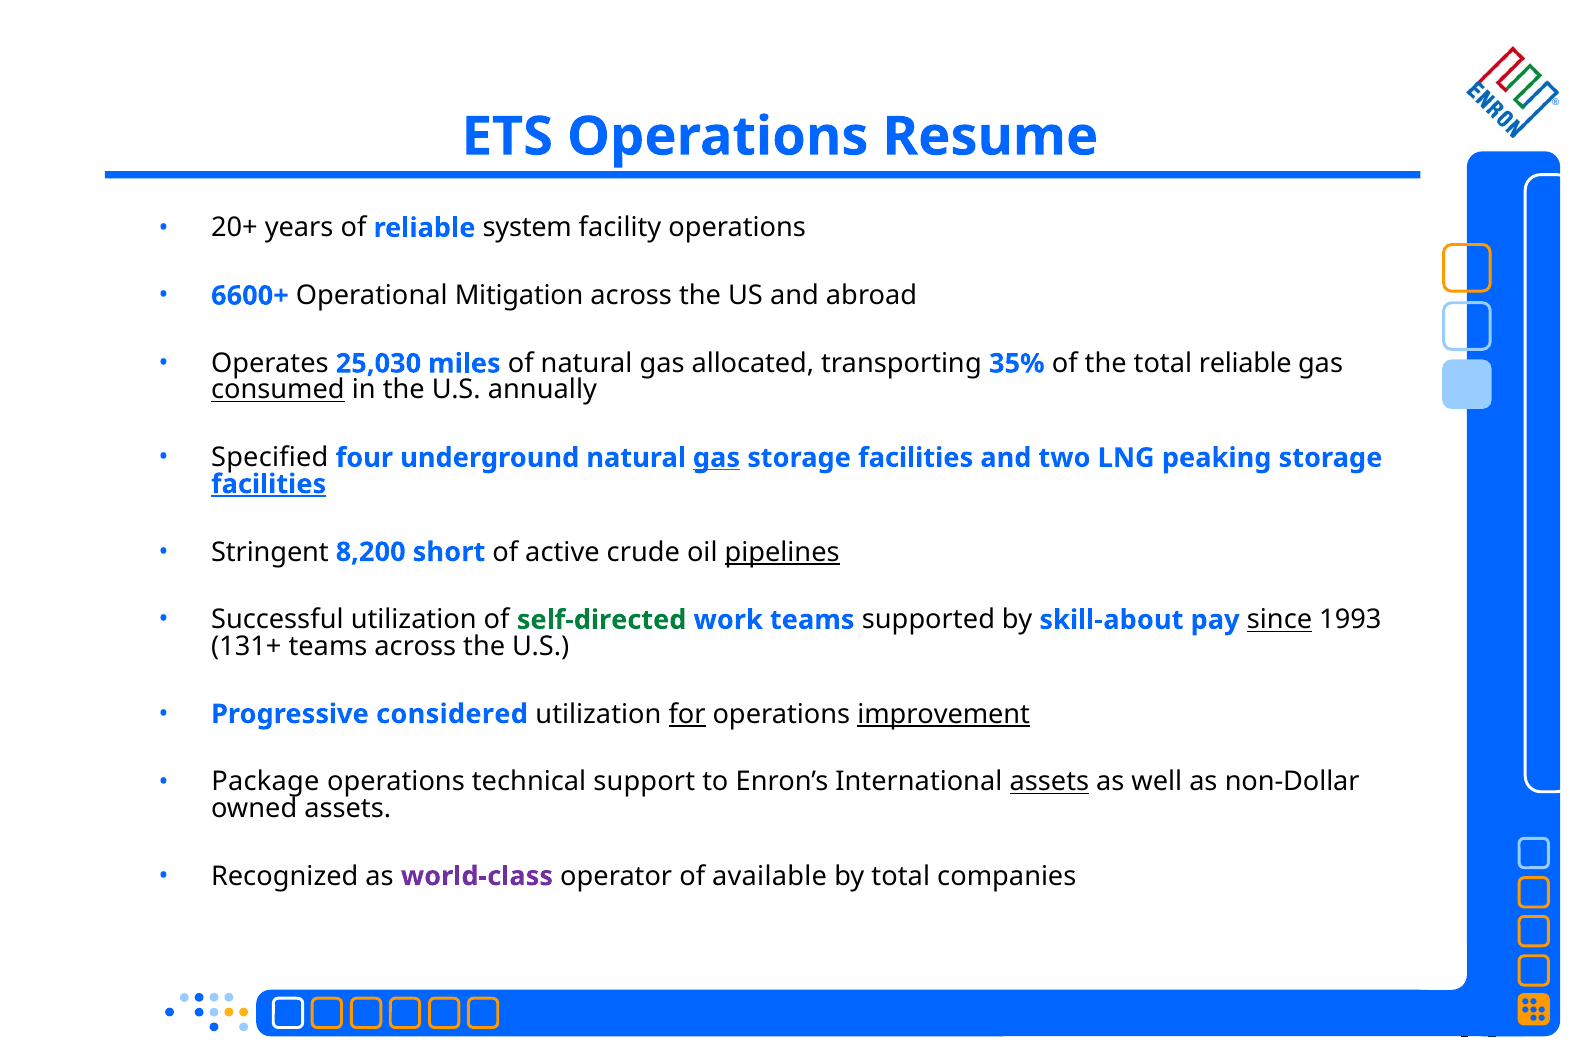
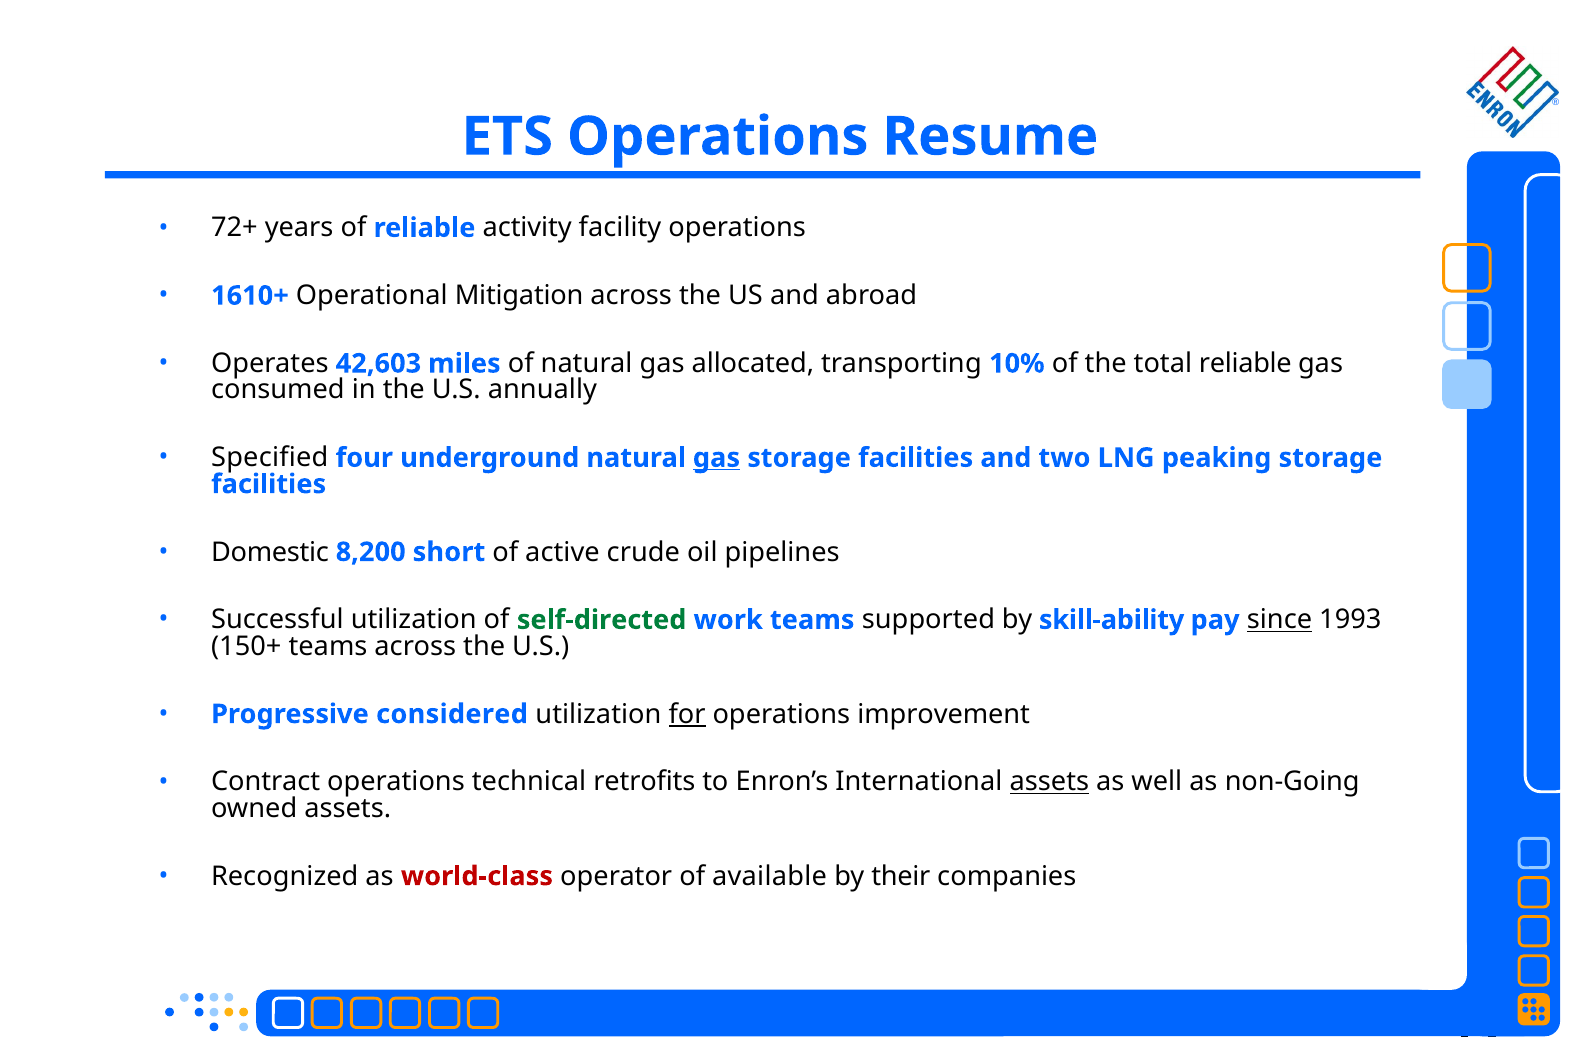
20+: 20+ -> 72+
system: system -> activity
6600+: 6600+ -> 1610+
25,030: 25,030 -> 42,603
35%: 35% -> 10%
consumed underline: present -> none
facilities at (269, 484) underline: present -> none
Stringent: Stringent -> Domestic
pipelines underline: present -> none
skill-about: skill-about -> skill-ability
131+: 131+ -> 150+
improvement underline: present -> none
Package: Package -> Contract
support: support -> retrofits
non-Dollar: non-Dollar -> non-Going
world-class colour: purple -> red
by total: total -> their
